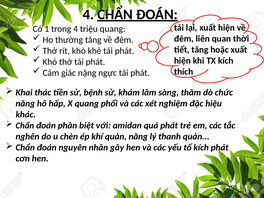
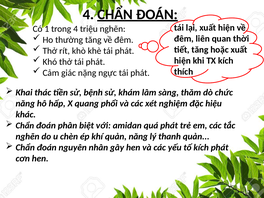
triệu quang: quang -> nghẽn
